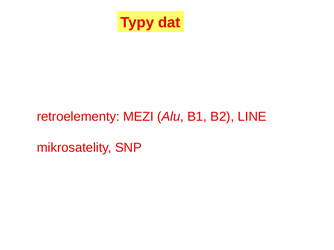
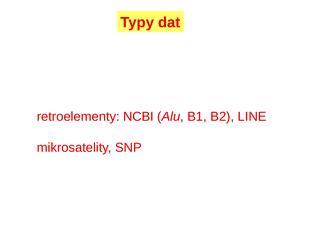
MEZI: MEZI -> NCBI
